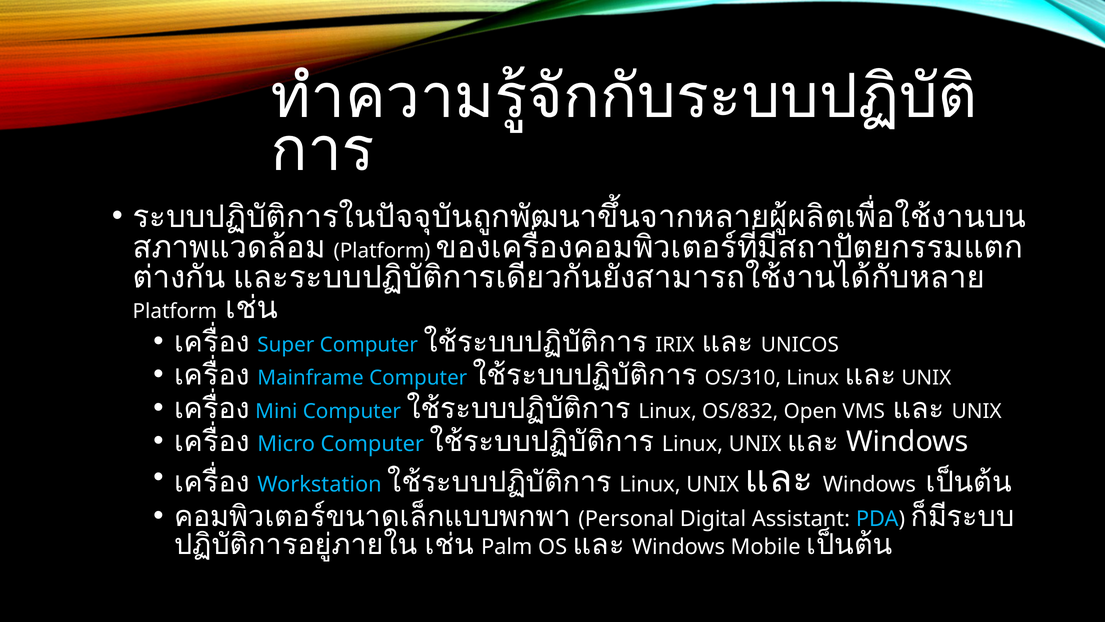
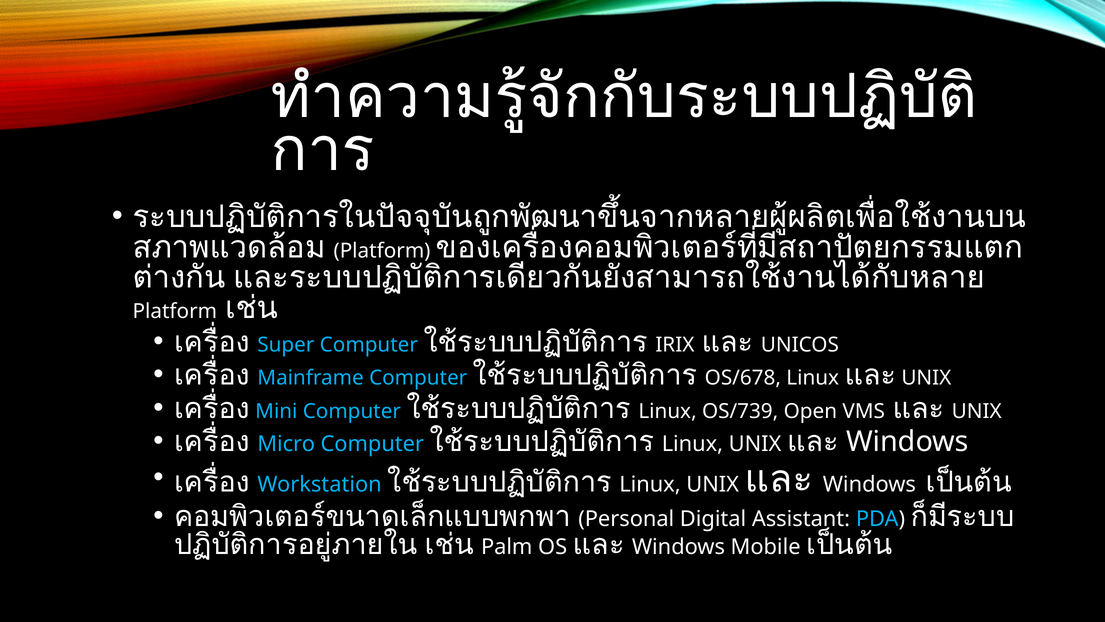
OS/310: OS/310 -> OS/678
OS/832: OS/832 -> OS/739
